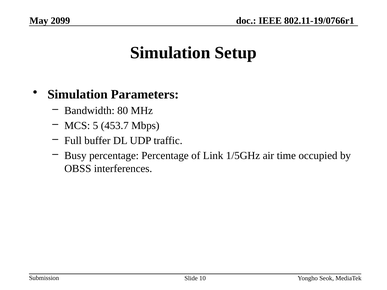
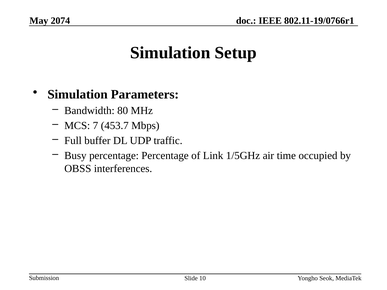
2099: 2099 -> 2074
5: 5 -> 7
